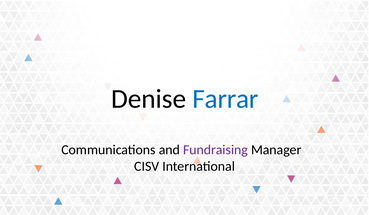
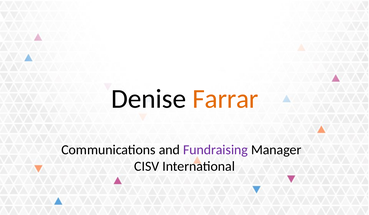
Farrar colour: blue -> orange
